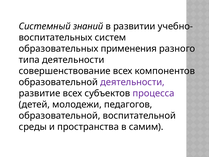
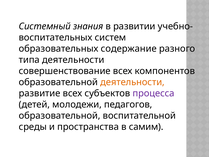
знаний: знаний -> знания
применения: применения -> содержание
деятельности at (132, 82) colour: purple -> orange
